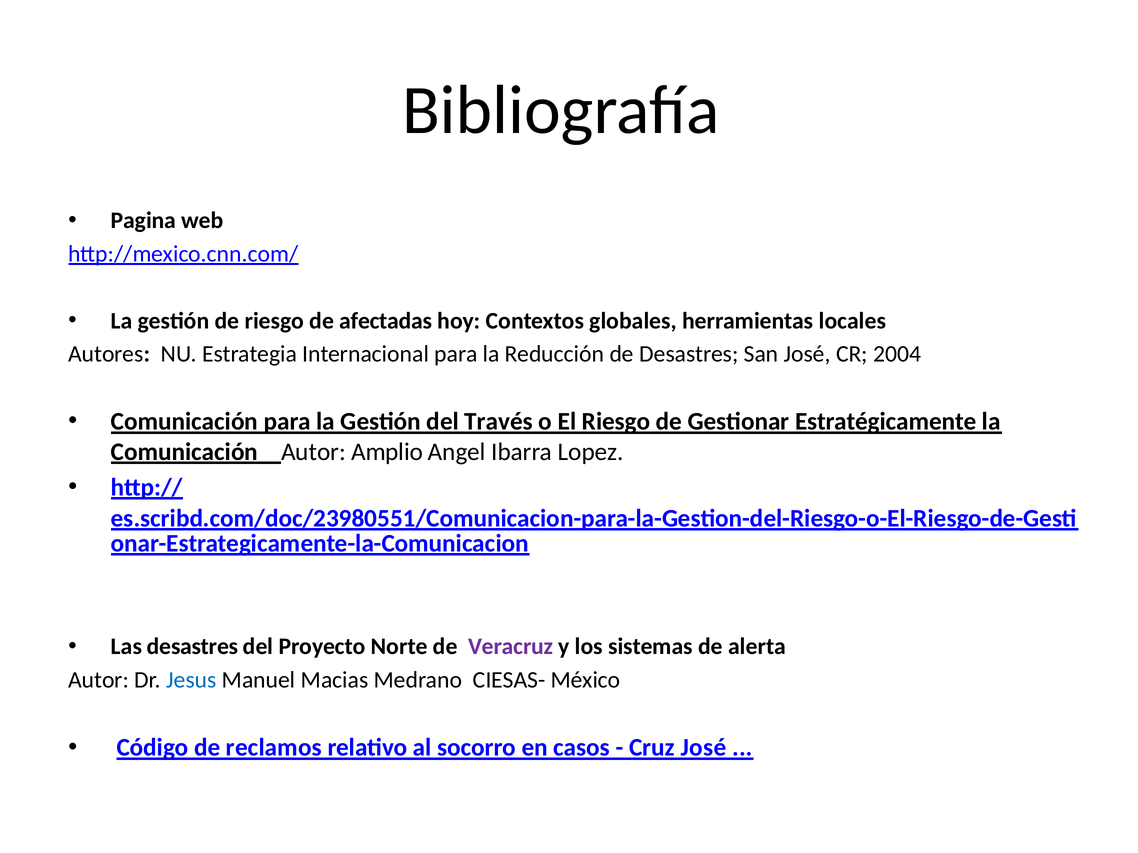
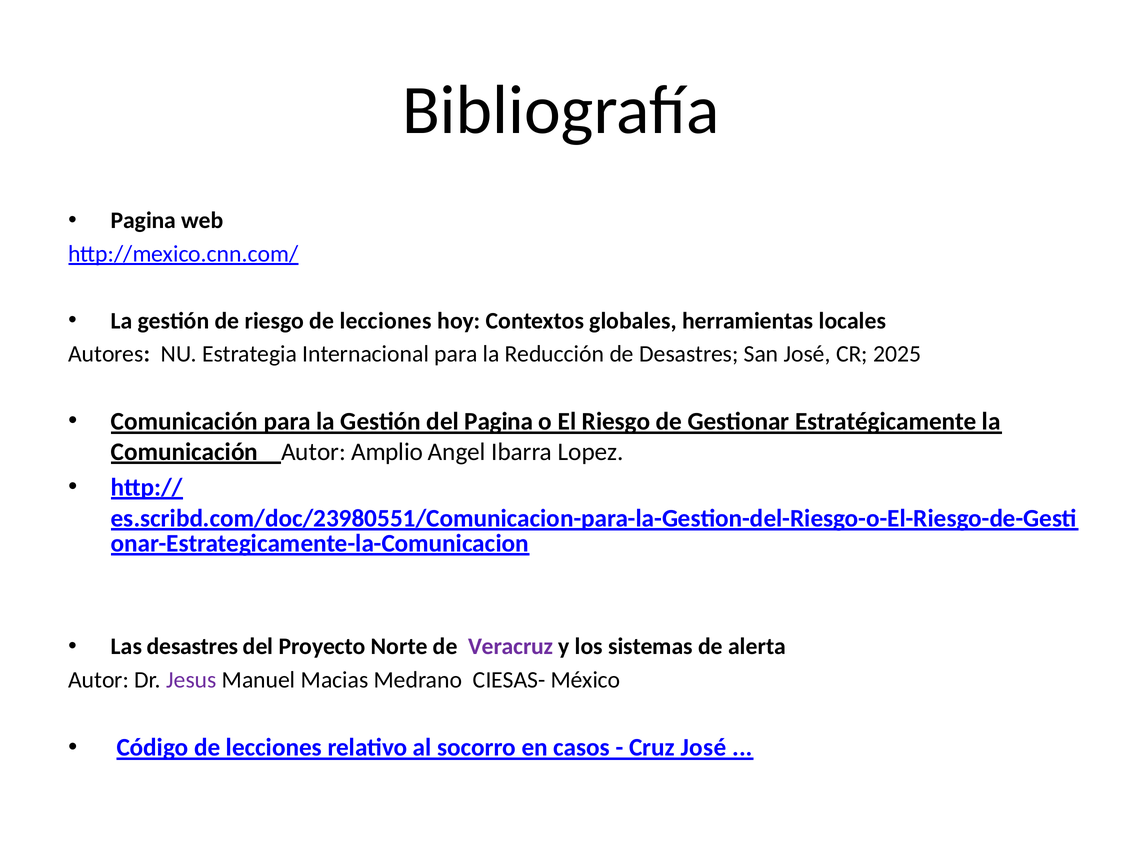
riesgo de afectadas: afectadas -> lecciones
2004: 2004 -> 2025
del Través: Través -> Pagina
Jesus colour: blue -> purple
Código de reclamos: reclamos -> lecciones
